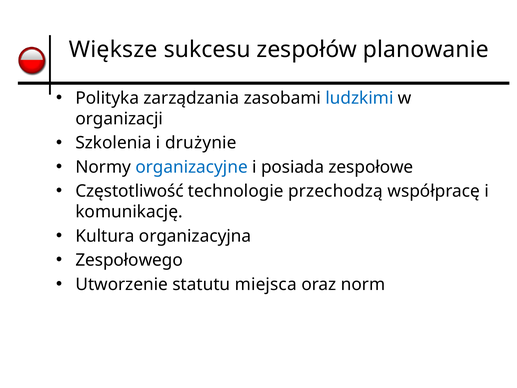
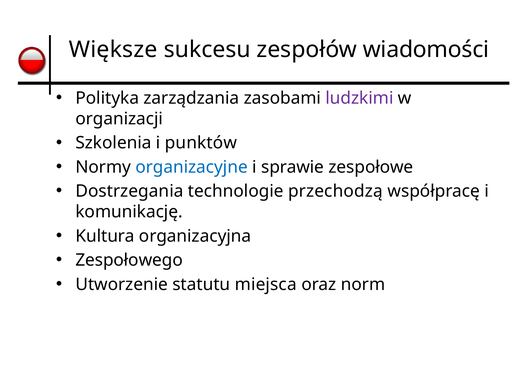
planowanie: planowanie -> wiadomości
ludzkimi colour: blue -> purple
drużynie: drużynie -> punktów
posiada: posiada -> sprawie
Częstotliwość: Częstotliwość -> Dostrzegania
